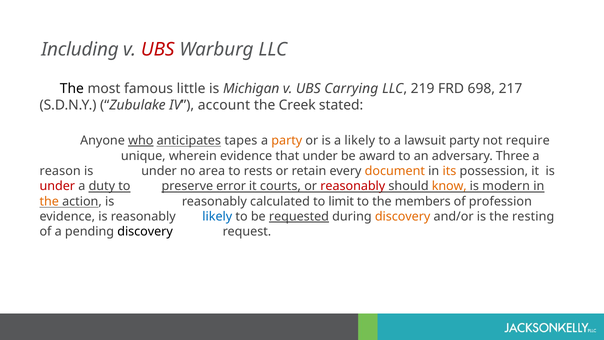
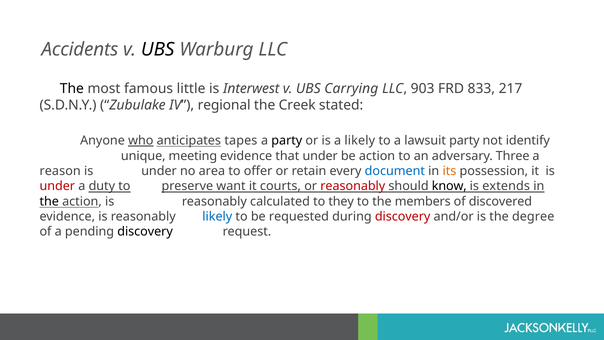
Including: Including -> Accidents
UBS at (158, 50) colour: red -> black
Michigan: Michigan -> Interwest
219: 219 -> 903
698: 698 -> 833
account: account -> regional
party at (287, 141) colour: orange -> black
require: require -> identify
wherein: wherein -> meeting
be award: award -> action
rests: rests -> offer
document colour: orange -> blue
error: error -> want
know colour: orange -> black
modern: modern -> extends
the at (49, 201) colour: orange -> black
limit: limit -> they
profession: profession -> discovered
requested underline: present -> none
discovery at (403, 216) colour: orange -> red
resting: resting -> degree
